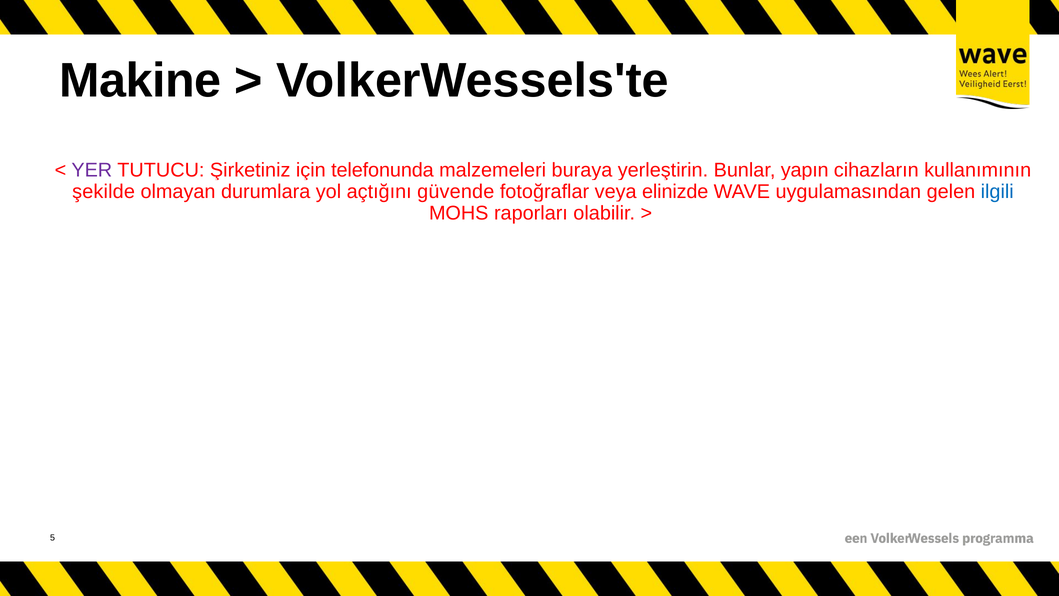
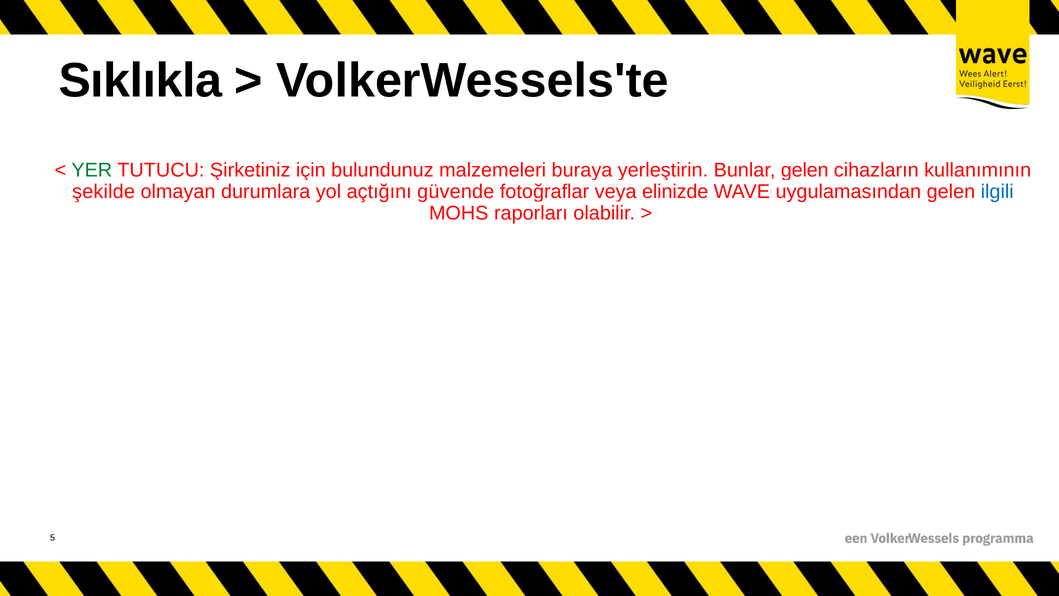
Makine: Makine -> Sıklıkla
YER colour: purple -> green
telefonunda: telefonunda -> bulundunuz
Bunlar yapın: yapın -> gelen
